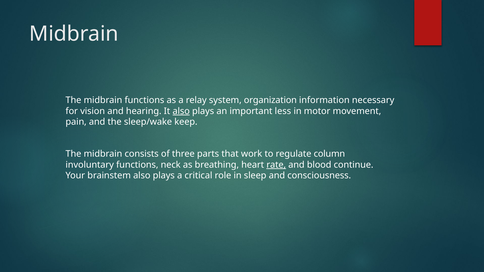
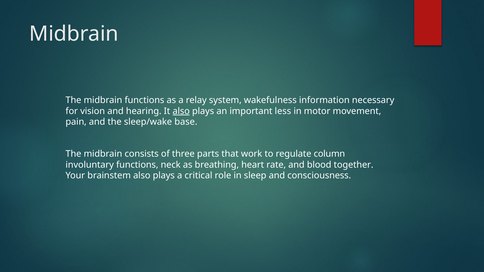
organization: organization -> wakefulness
keep: keep -> base
rate underline: present -> none
continue: continue -> together
